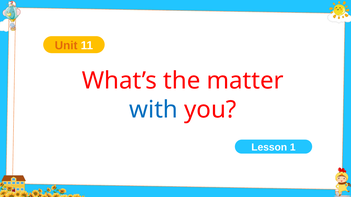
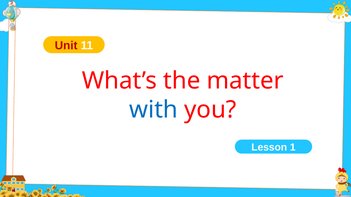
Unit colour: orange -> red
